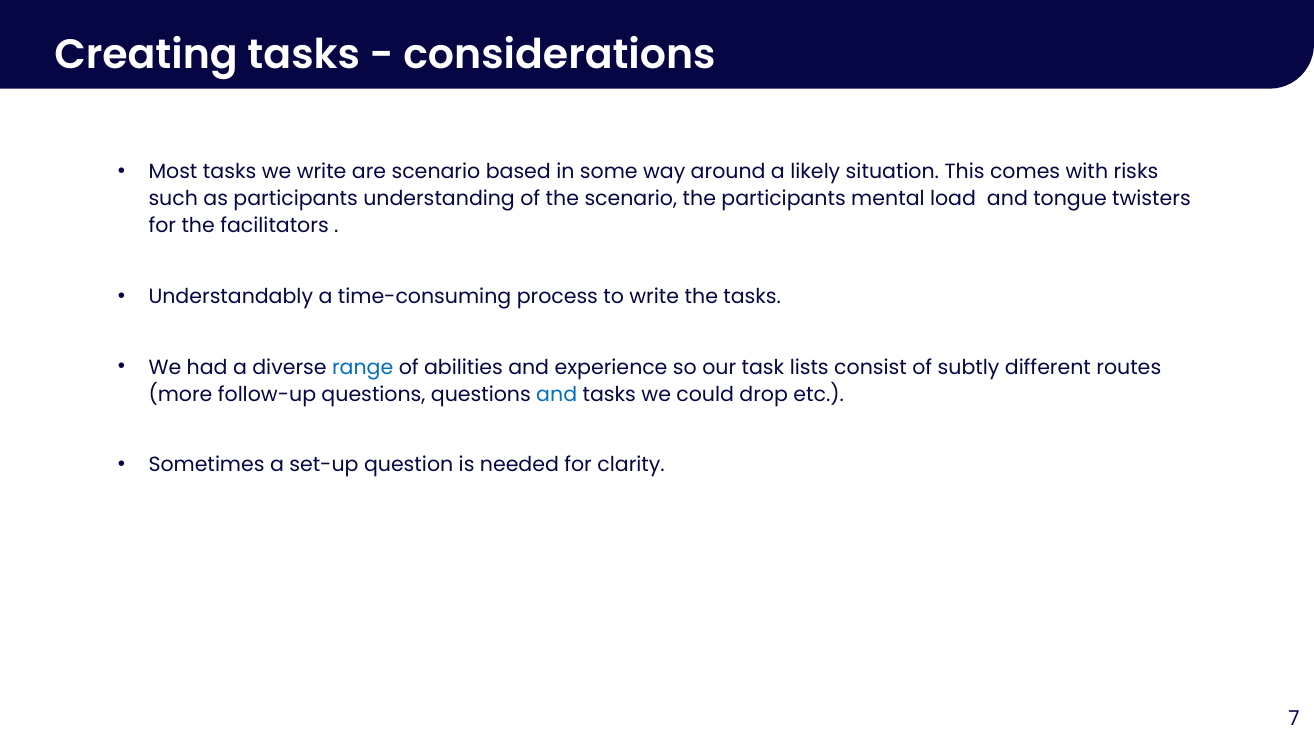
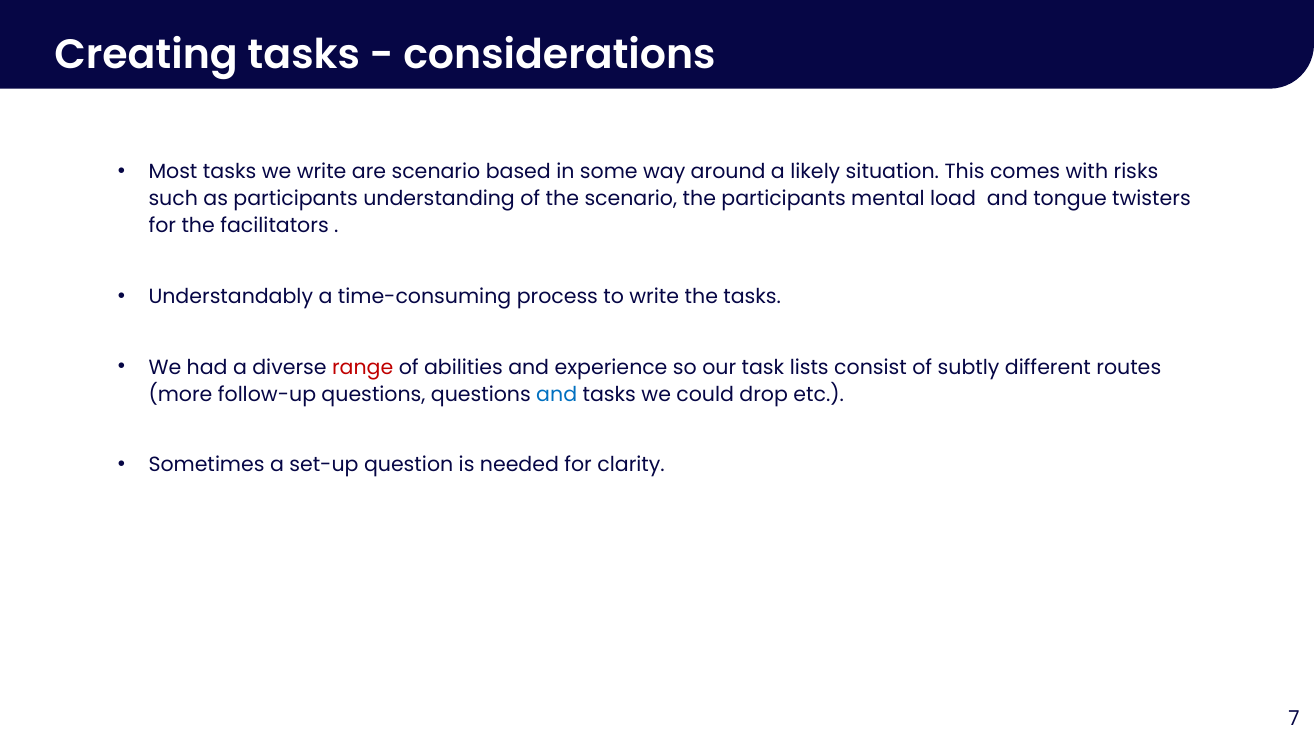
range colour: blue -> red
